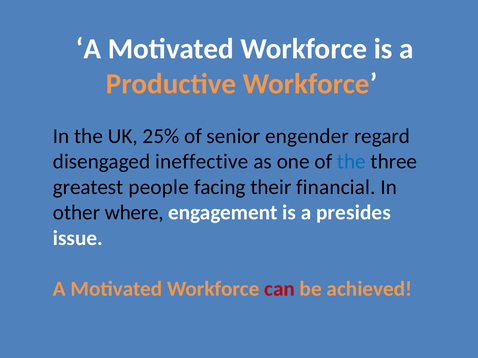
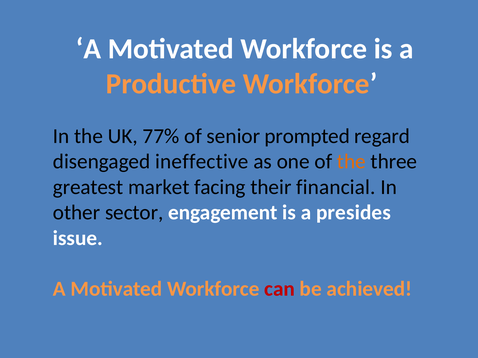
25%: 25% -> 77%
engender: engender -> prompted
the at (351, 162) colour: blue -> orange
people: people -> market
where: where -> sector
